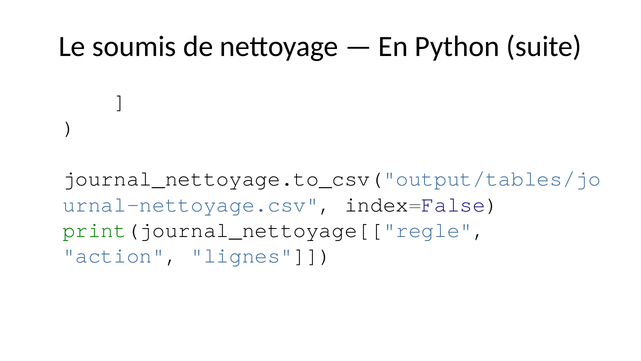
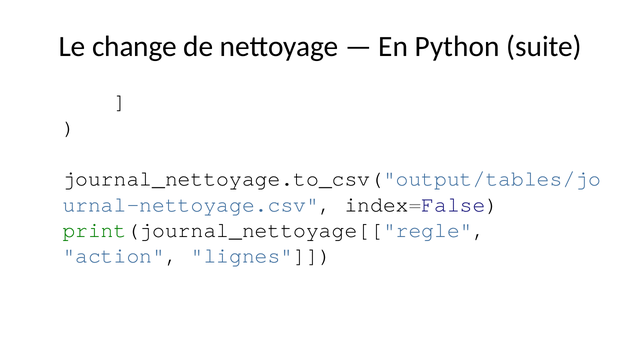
soumis: soumis -> change
